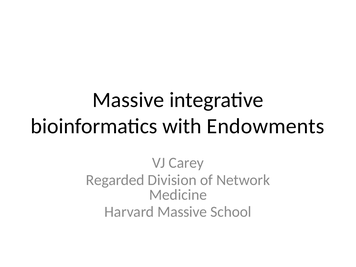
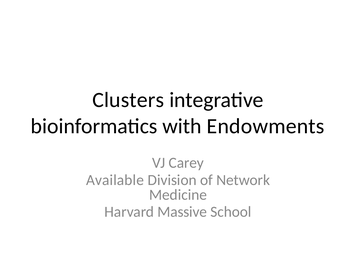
Massive at (128, 100): Massive -> Clusters
Regarded: Regarded -> Available
